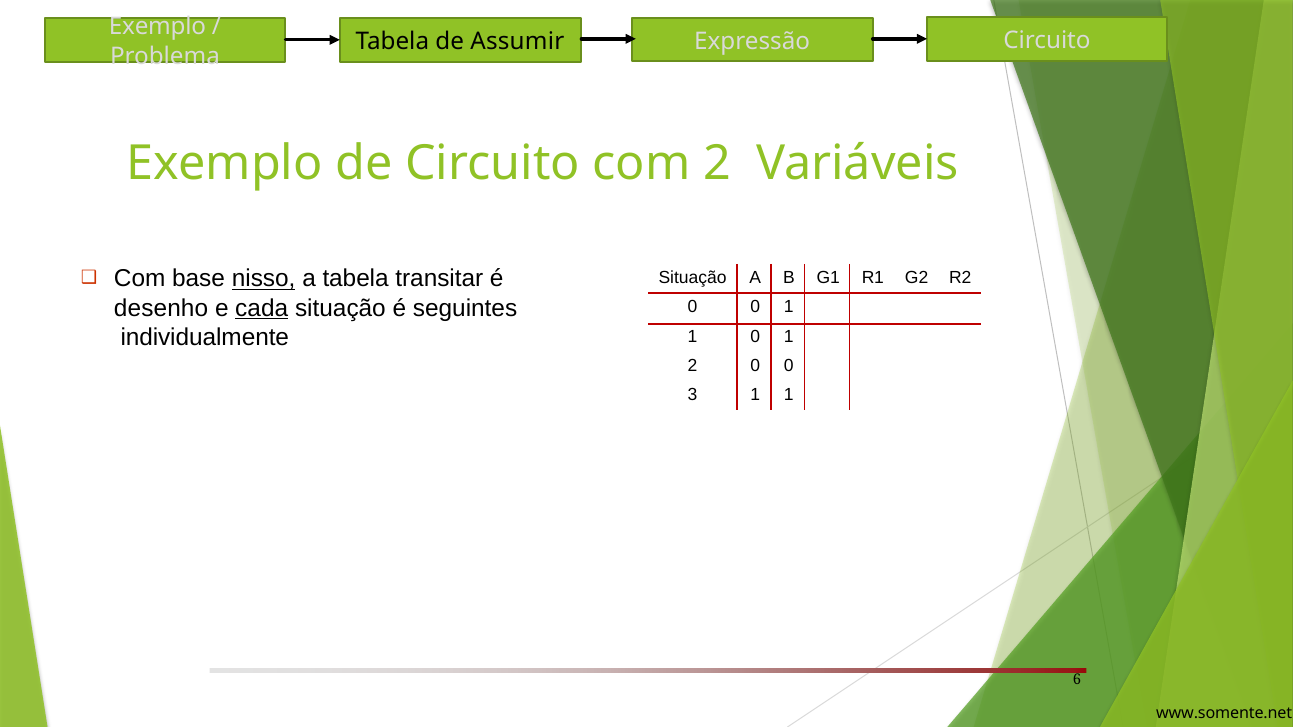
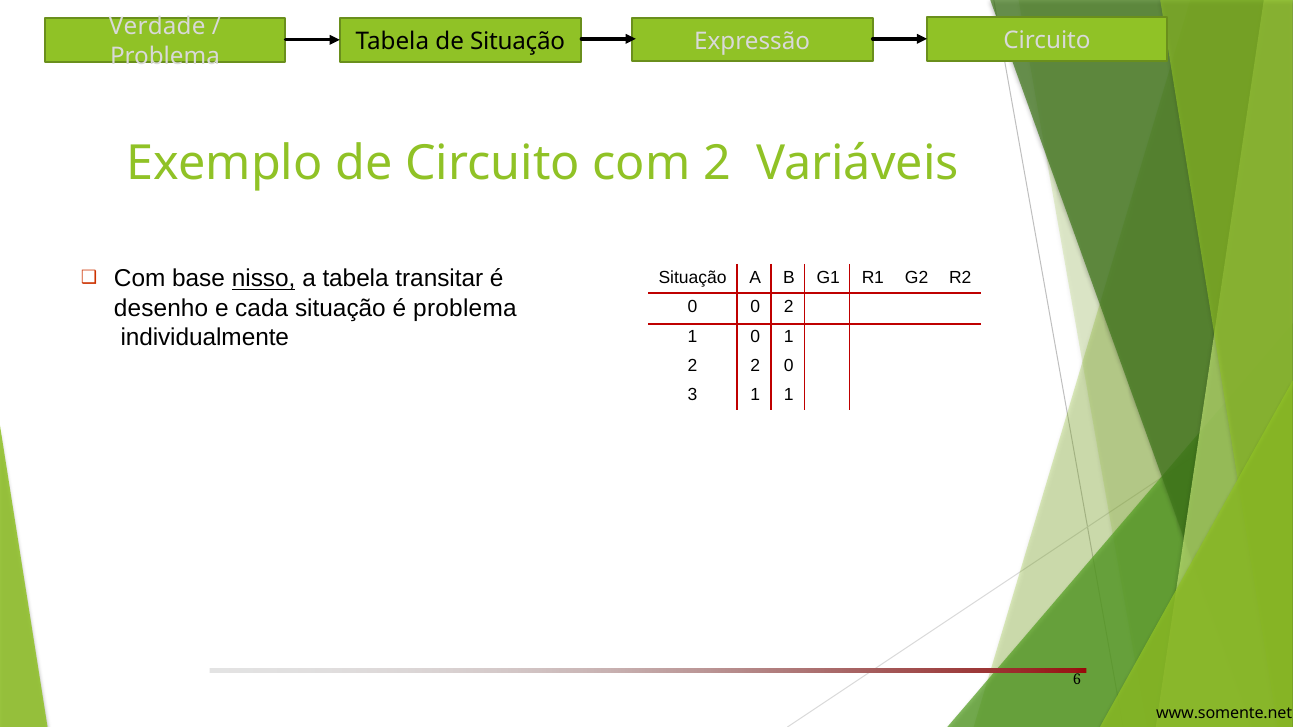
Exemplo at (157, 27): Exemplo -> Verdade
de Assumir: Assumir -> Situação
cada underline: present -> none
é seguintes: seguintes -> problema
0 0 1: 1 -> 2
2 0: 0 -> 2
